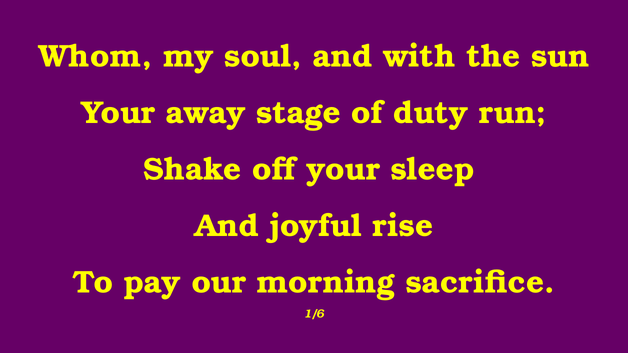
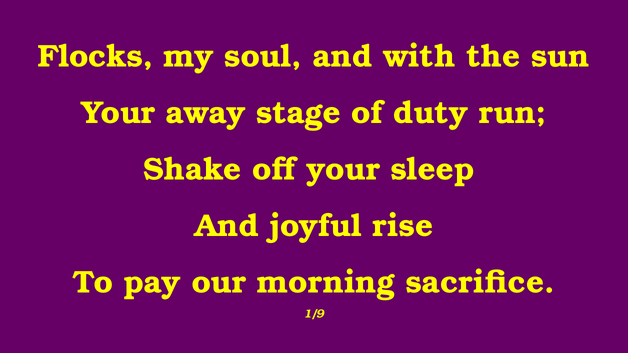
Whom: Whom -> Flocks
1/6: 1/6 -> 1/9
